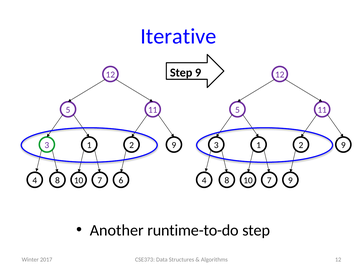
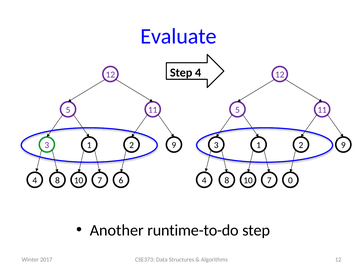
Iterative: Iterative -> Evaluate
Step 9: 9 -> 4
4 9: 9 -> 0
